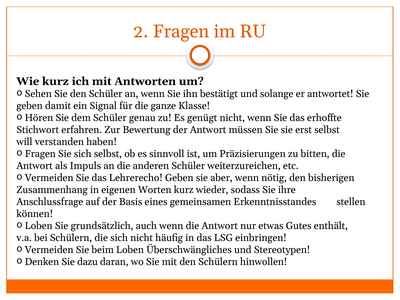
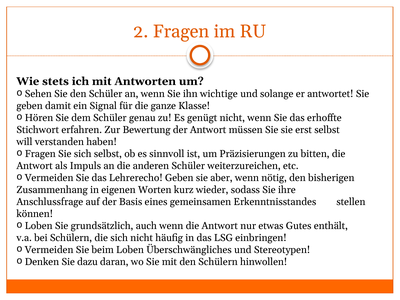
Wie kurz: kurz -> stets
bestätigt: bestätigt -> wichtige
